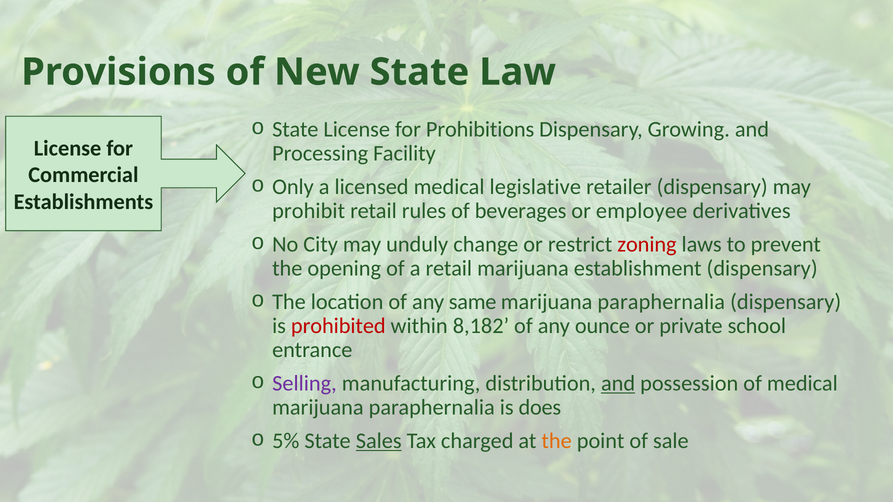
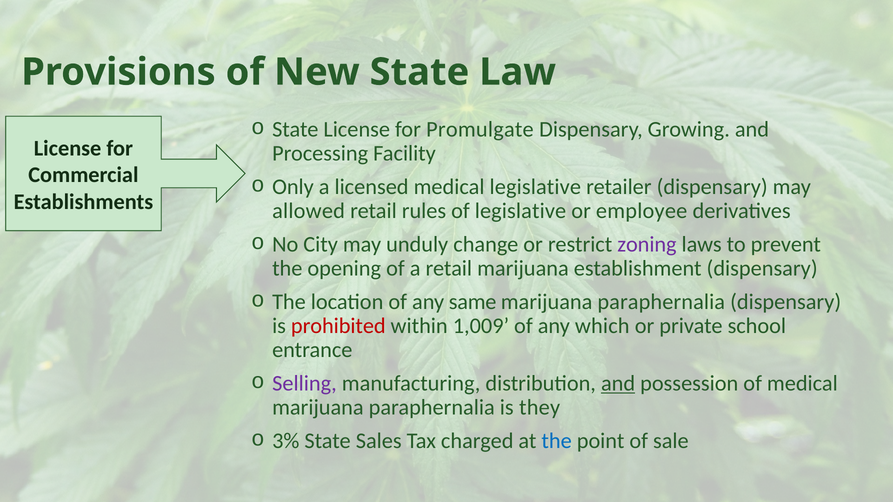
Prohibitions: Prohibitions -> Promulgate
prohibit: prohibit -> allowed
of beverages: beverages -> legislative
zoning colour: red -> purple
8,182: 8,182 -> 1,009
ounce: ounce -> which
does: does -> they
5%: 5% -> 3%
Sales underline: present -> none
the at (557, 441) colour: orange -> blue
